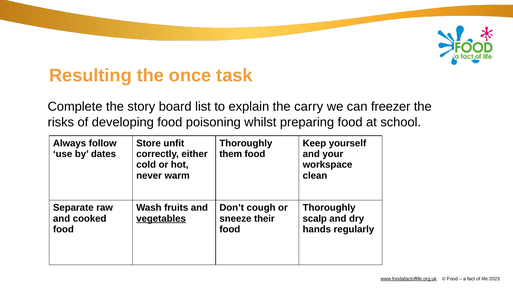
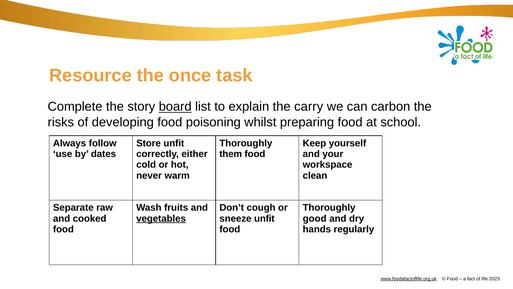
Resulting: Resulting -> Resource
board underline: none -> present
freezer: freezer -> carbon
sneeze their: their -> unfit
scalp: scalp -> good
